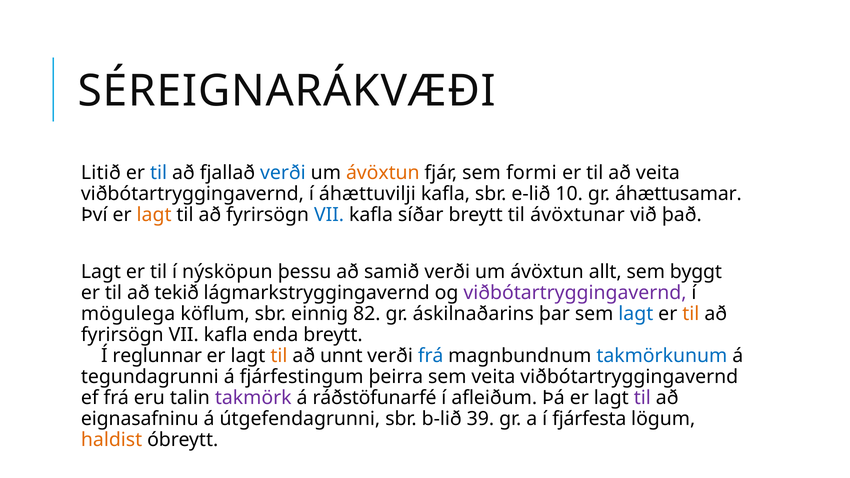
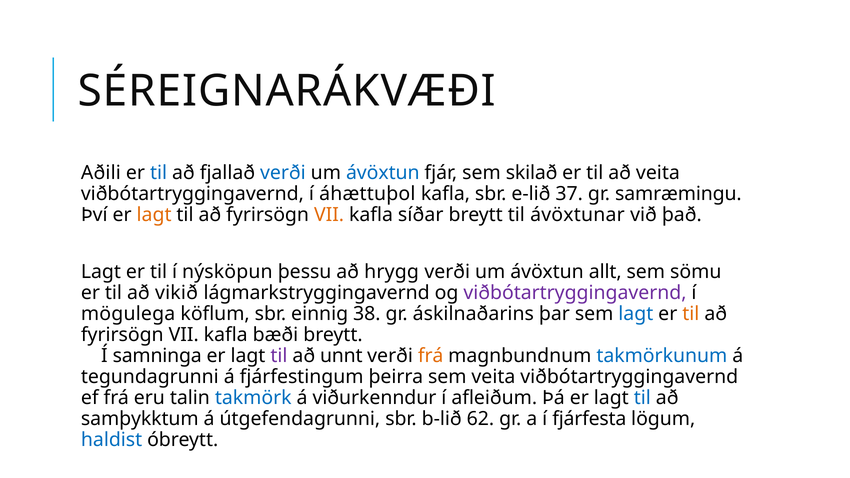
Litið: Litið -> Aðili
ávöxtun at (383, 173) colour: orange -> blue
formi: formi -> skilað
áhættuvilji: áhættuvilji -> áhættuþol
10: 10 -> 37
áhættusamar: áhættusamar -> samræmingu
VII at (329, 215) colour: blue -> orange
samið: samið -> hrygg
byggt: byggt -> sömu
tekið: tekið -> vikið
82: 82 -> 38
enda: enda -> bæði
reglunnar: reglunnar -> samninga
til at (279, 356) colour: orange -> purple
frá at (431, 356) colour: blue -> orange
takmörk colour: purple -> blue
ráðstöfunarfé: ráðstöfunarfé -> viðurkenndur
til at (642, 398) colour: purple -> blue
eignasafninu: eignasafninu -> samþykktum
39: 39 -> 62
haldist colour: orange -> blue
